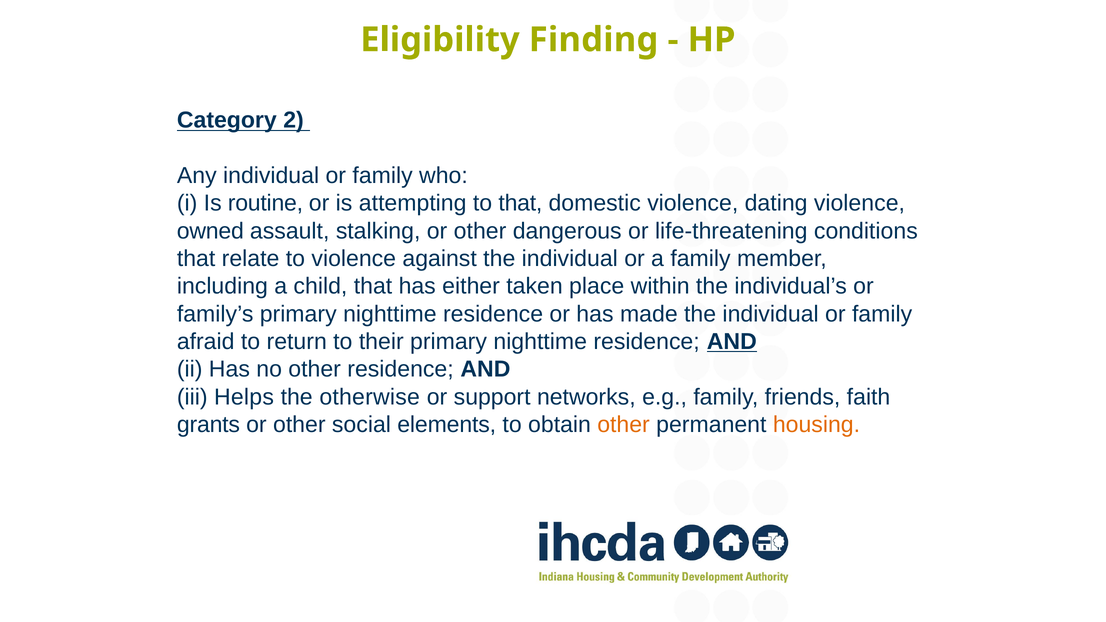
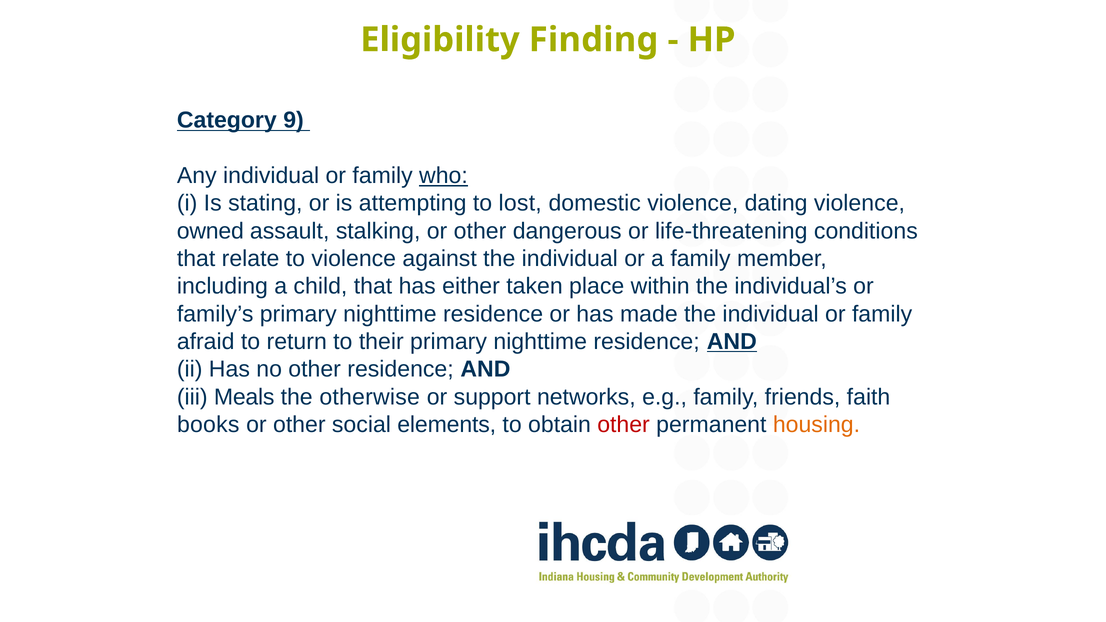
2: 2 -> 9
who underline: none -> present
routine: routine -> stating
to that: that -> lost
Helps: Helps -> Meals
grants: grants -> books
other at (624, 425) colour: orange -> red
